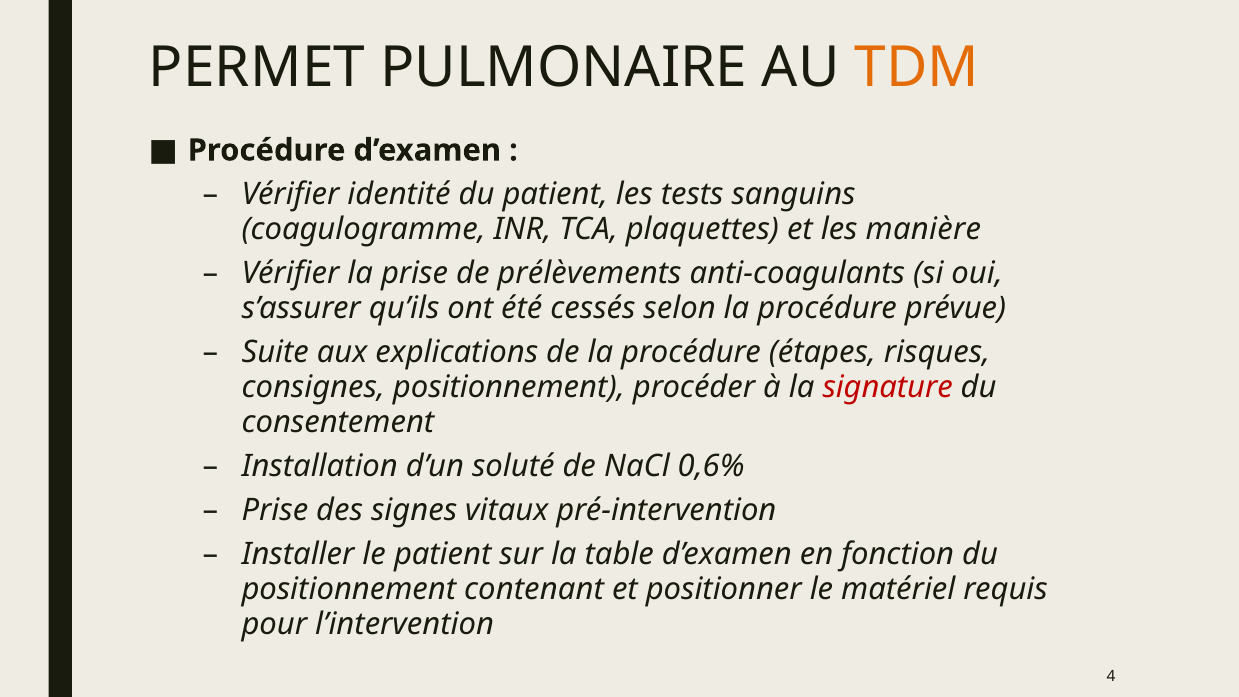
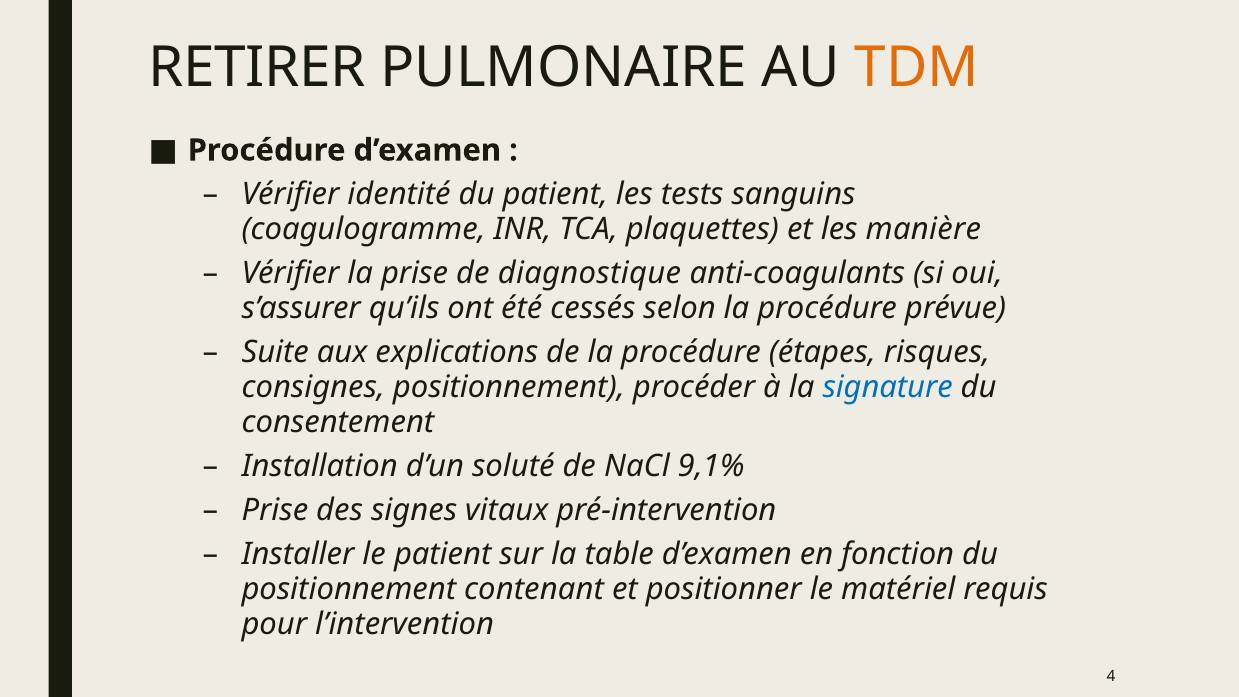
PERMET: PERMET -> RETIRER
prélèvements: prélèvements -> diagnostique
signature colour: red -> blue
0,6%: 0,6% -> 9,1%
